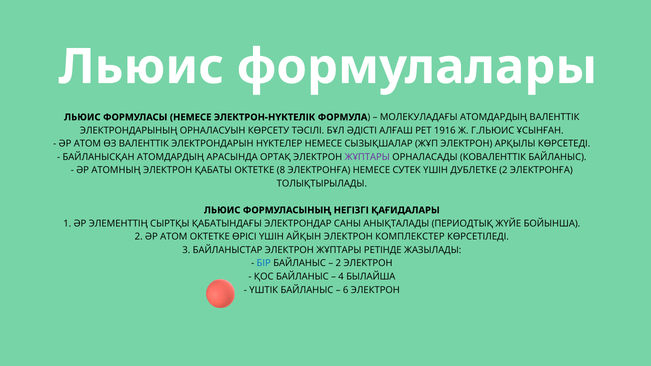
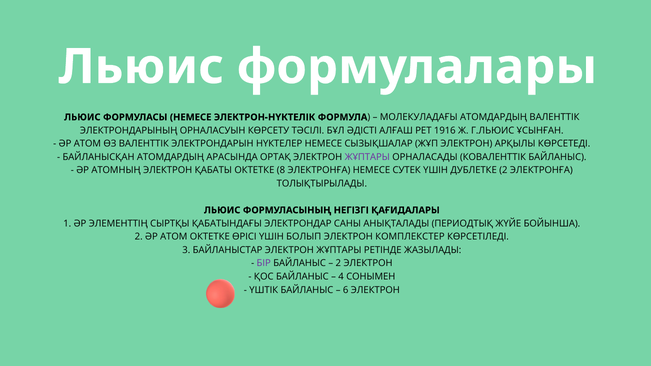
АЙҚЫН: АЙҚЫН -> БОЛЫП
БІР colour: blue -> purple
БЫЛАЙША: БЫЛАЙША -> СОНЫМЕН
